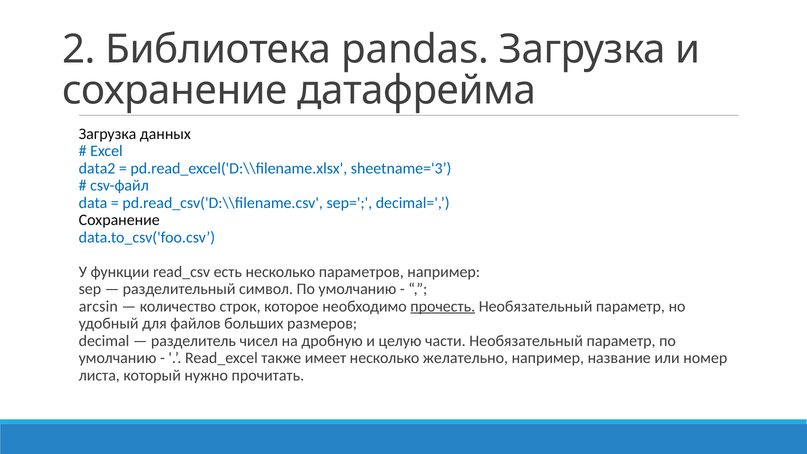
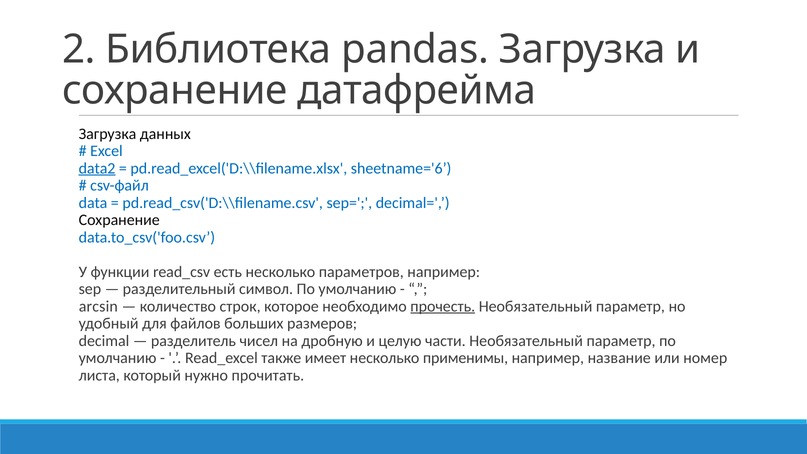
data2 underline: none -> present
sheetname='3: sheetname='3 -> sheetname='6
желательно: желательно -> применимы
